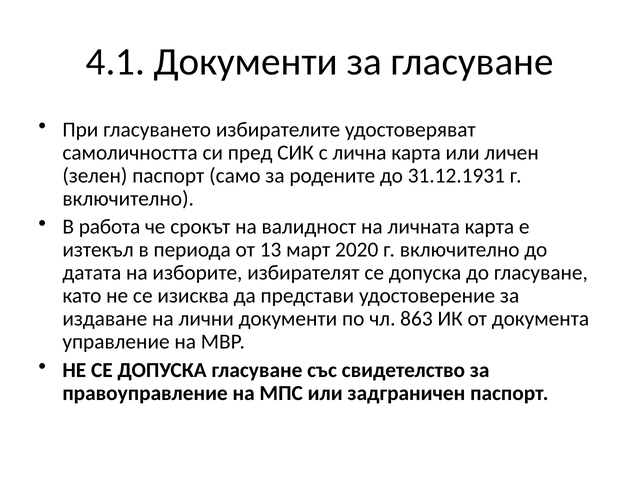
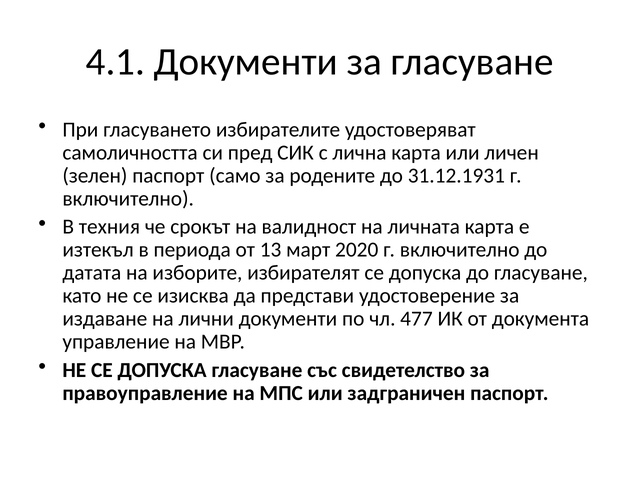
работа: работа -> техния
863: 863 -> 477
